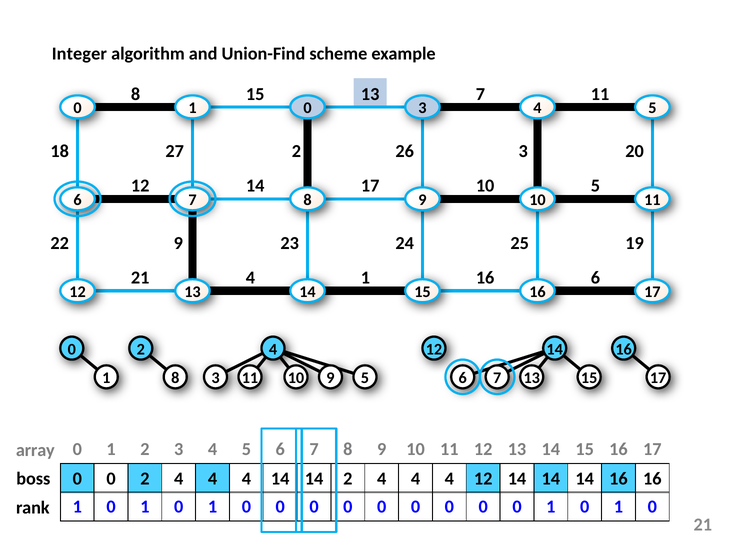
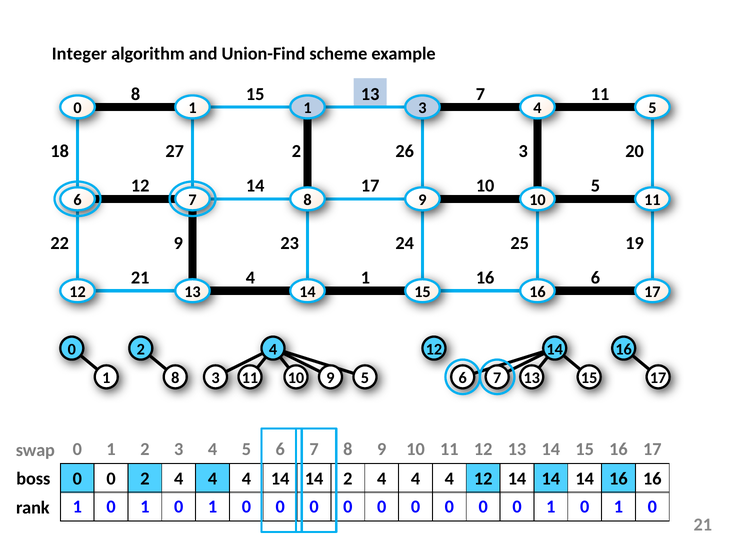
0 at (307, 108): 0 -> 1
array: array -> swap
